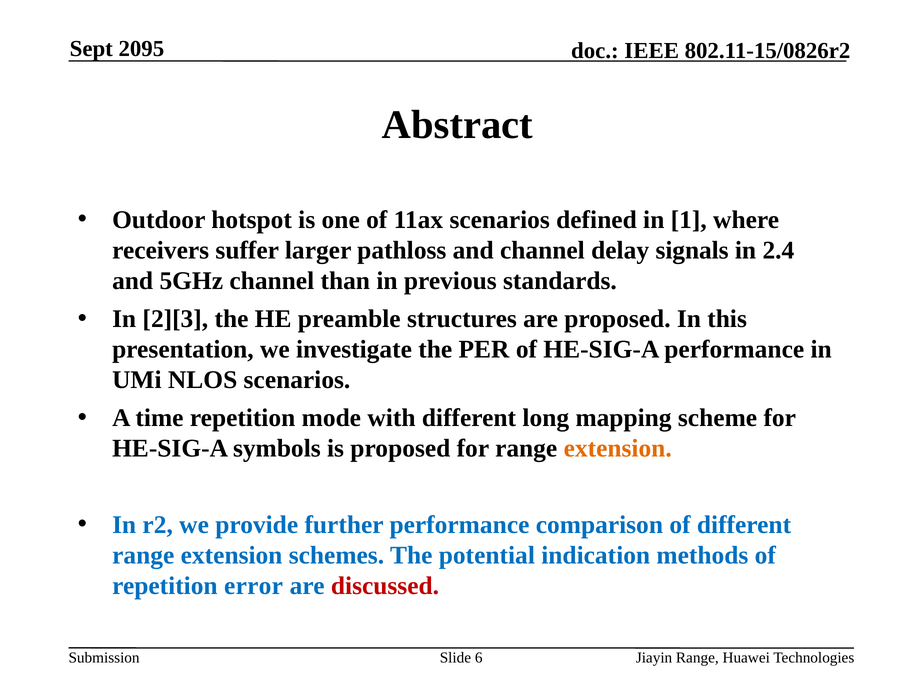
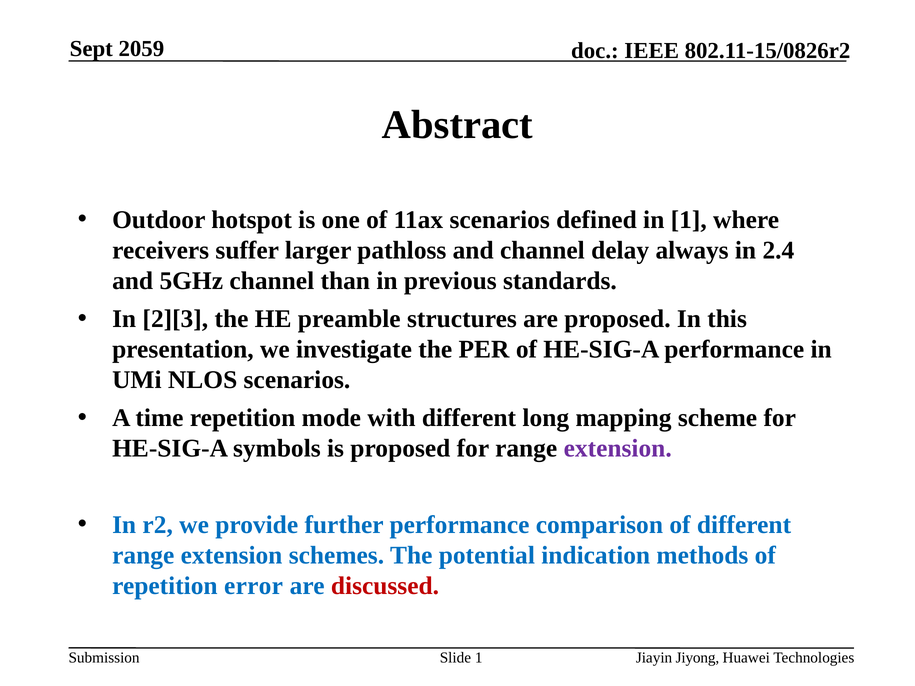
2095: 2095 -> 2059
signals: signals -> always
extension at (618, 449) colour: orange -> purple
Slide 6: 6 -> 1
Jiayin Range: Range -> Jiyong
